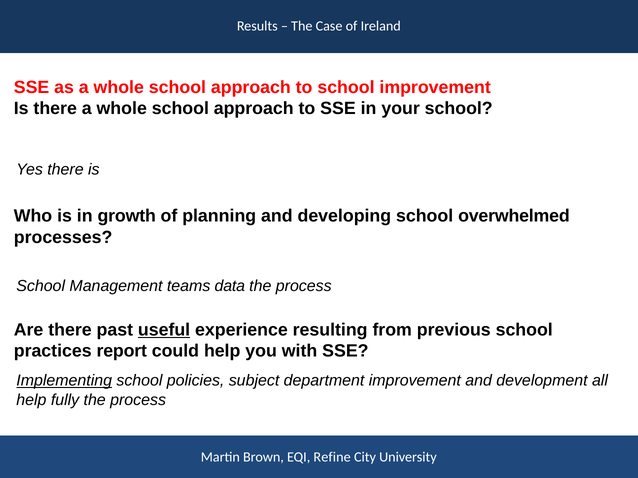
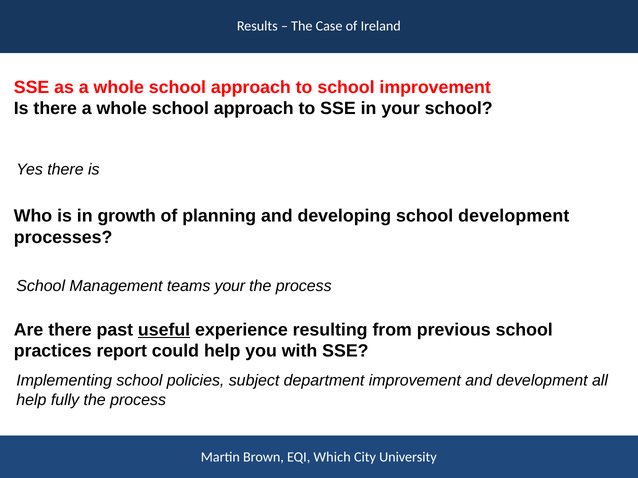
school overwhelmed: overwhelmed -> development
teams data: data -> your
Implementing underline: present -> none
Refine: Refine -> Which
